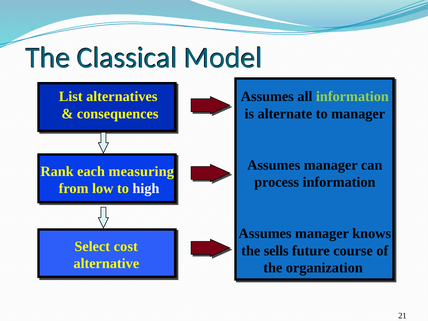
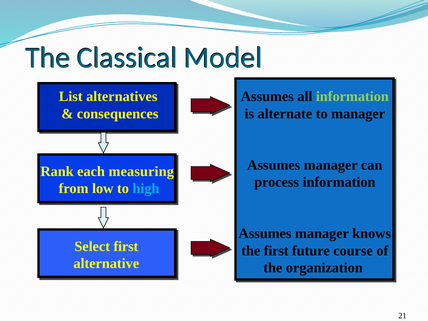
high colour: white -> light blue
Select cost: cost -> first
the sells: sells -> first
